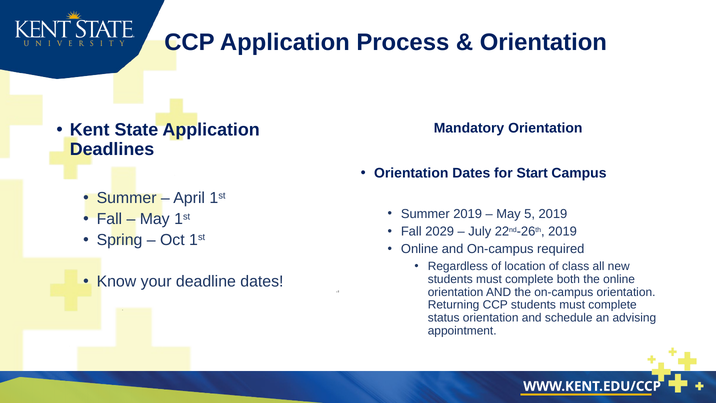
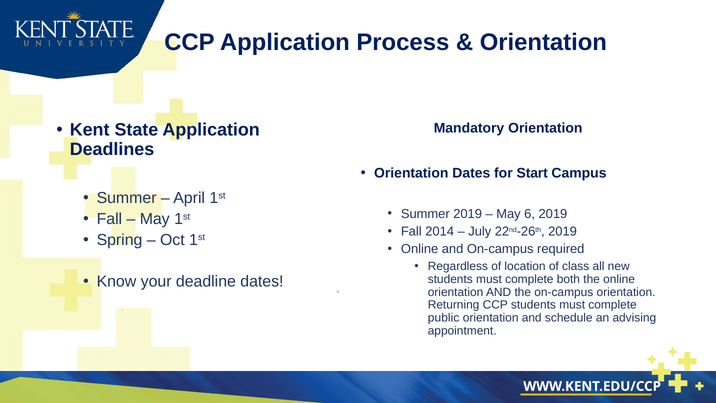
5: 5 -> 6
2029: 2029 -> 2014
status: status -> public
